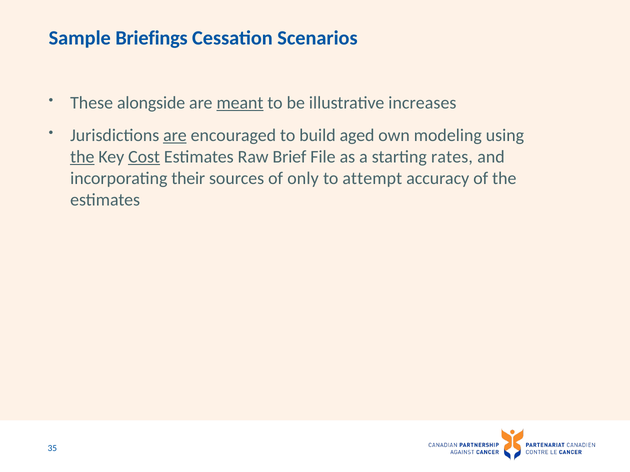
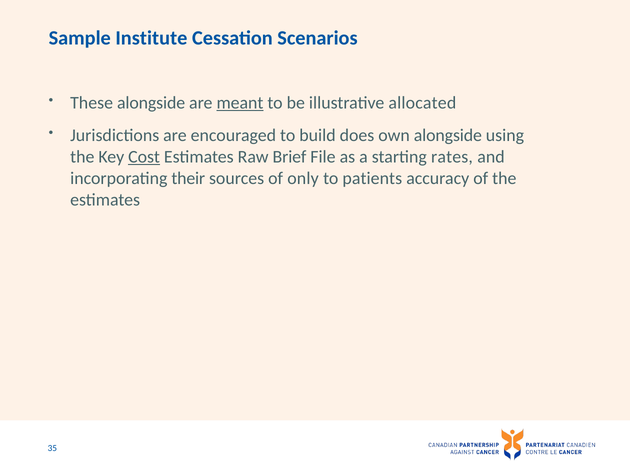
Briefings: Briefings -> Institute
increases: increases -> allocated
are at (175, 135) underline: present -> none
aged: aged -> does
own modeling: modeling -> alongside
the at (82, 157) underline: present -> none
attempt: attempt -> patients
